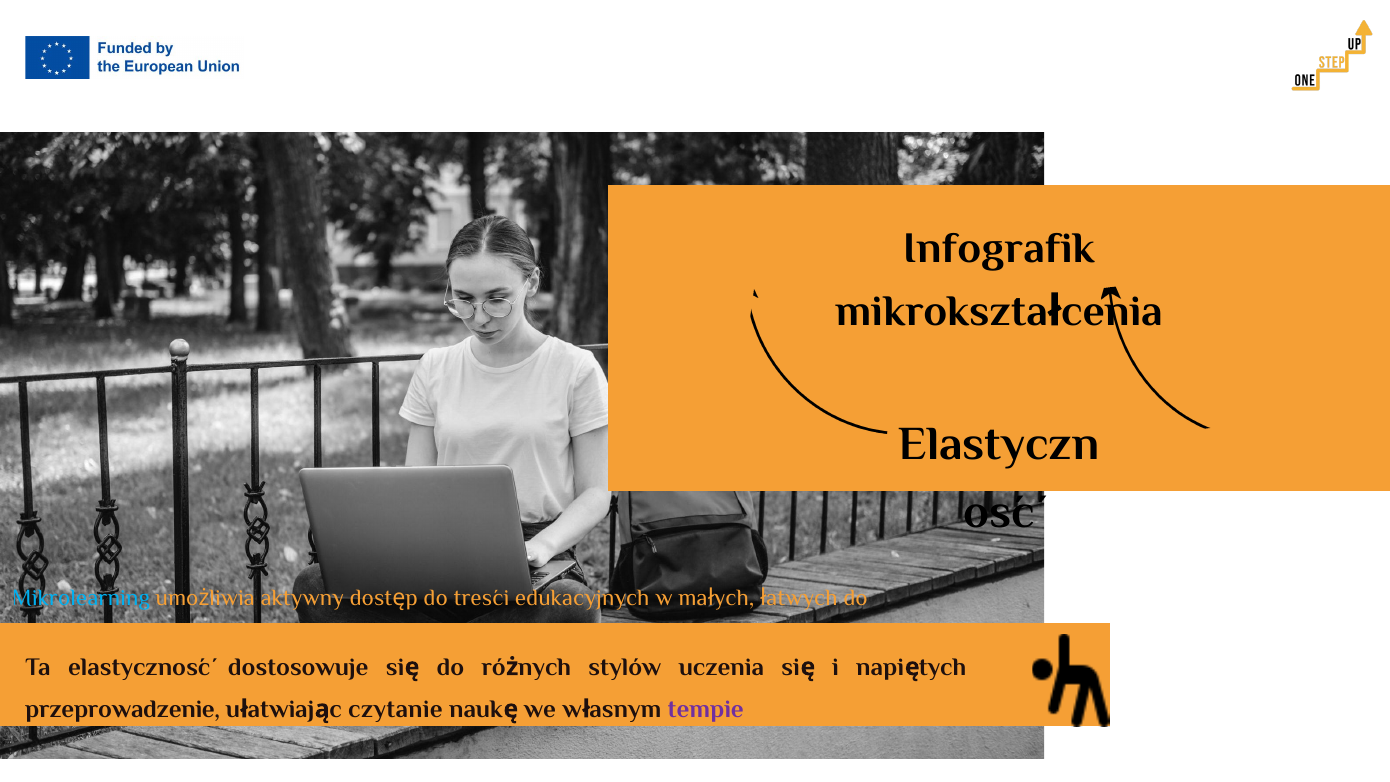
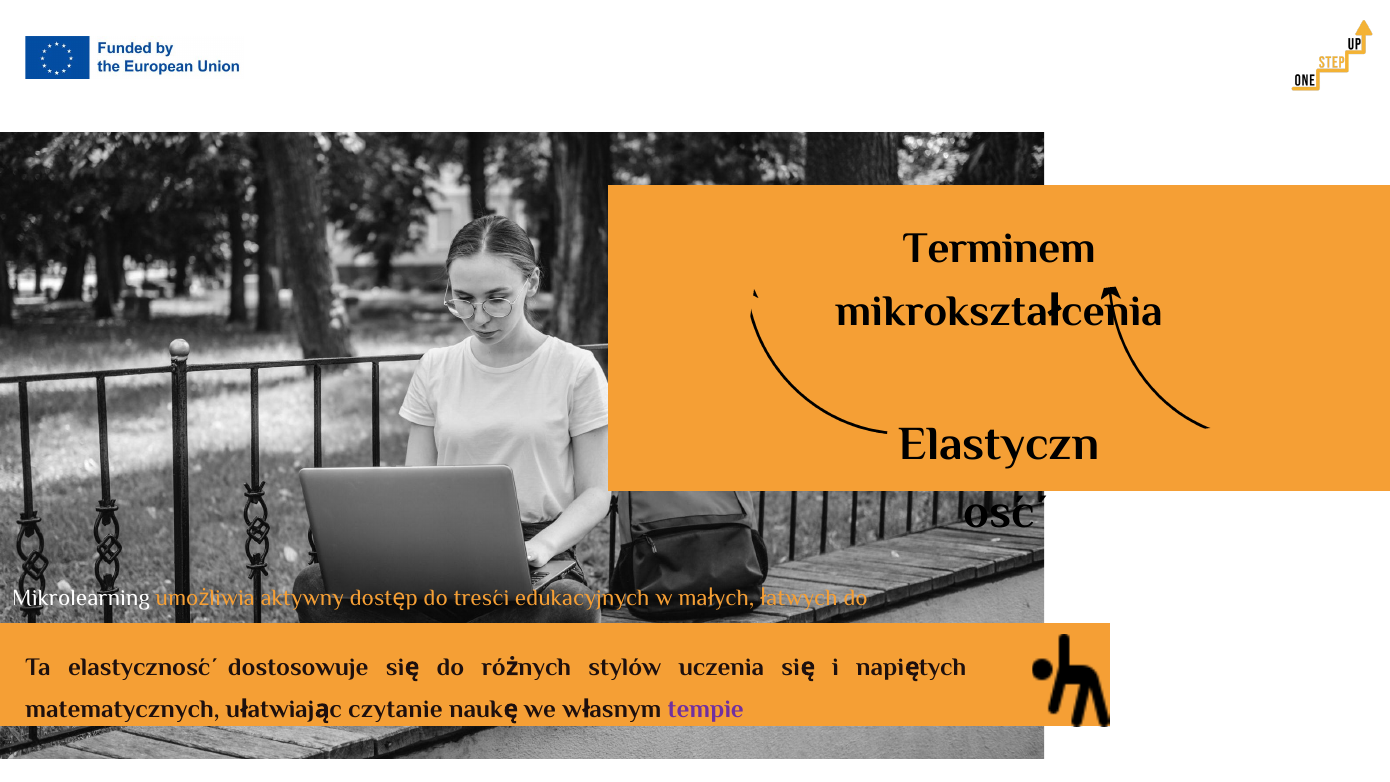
Infografik: Infografik -> Terminem
Mikrolearning colour: light blue -> white
przeprowadzenie: przeprowadzenie -> matematycznych
